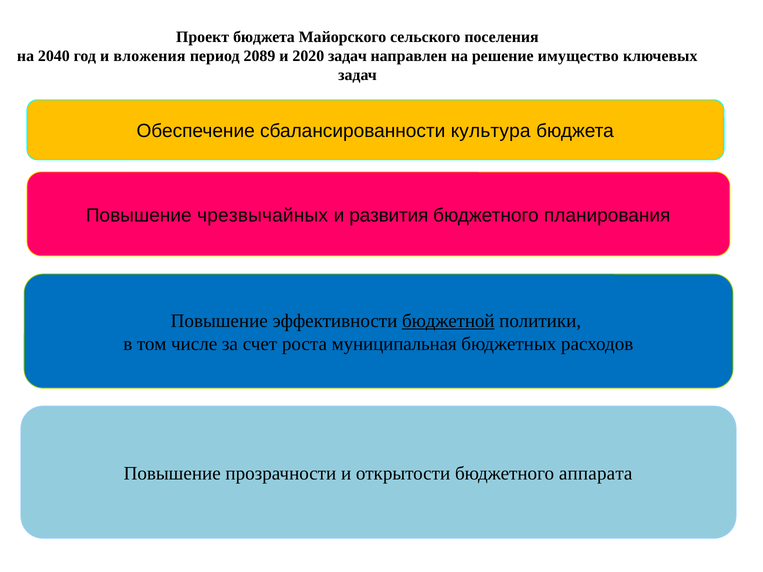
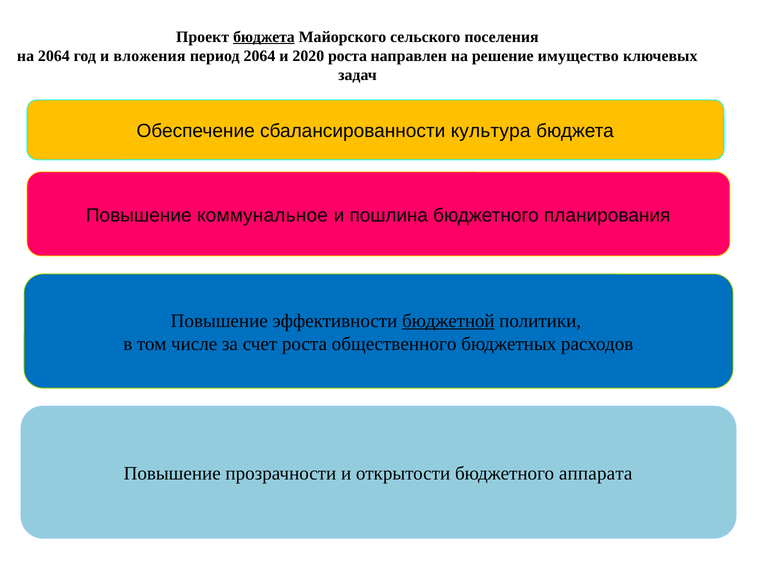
бюджета at (264, 37) underline: none -> present
на 2040: 2040 -> 2064
период 2089: 2089 -> 2064
2020 задач: задач -> роста
чрезвычайных: чрезвычайных -> коммунальное
развития: развития -> пошлина
муниципальная: муниципальная -> общественного
